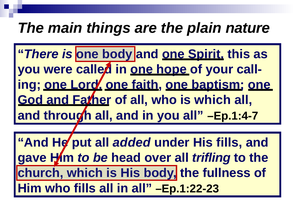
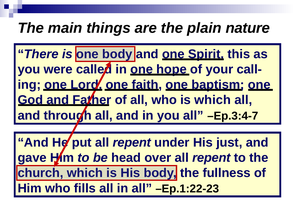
Ep.1:4-7: Ep.1:4-7 -> Ep.3:4-7
added at (132, 143): added -> repent
His fills: fills -> just
over all trifling: trifling -> repent
